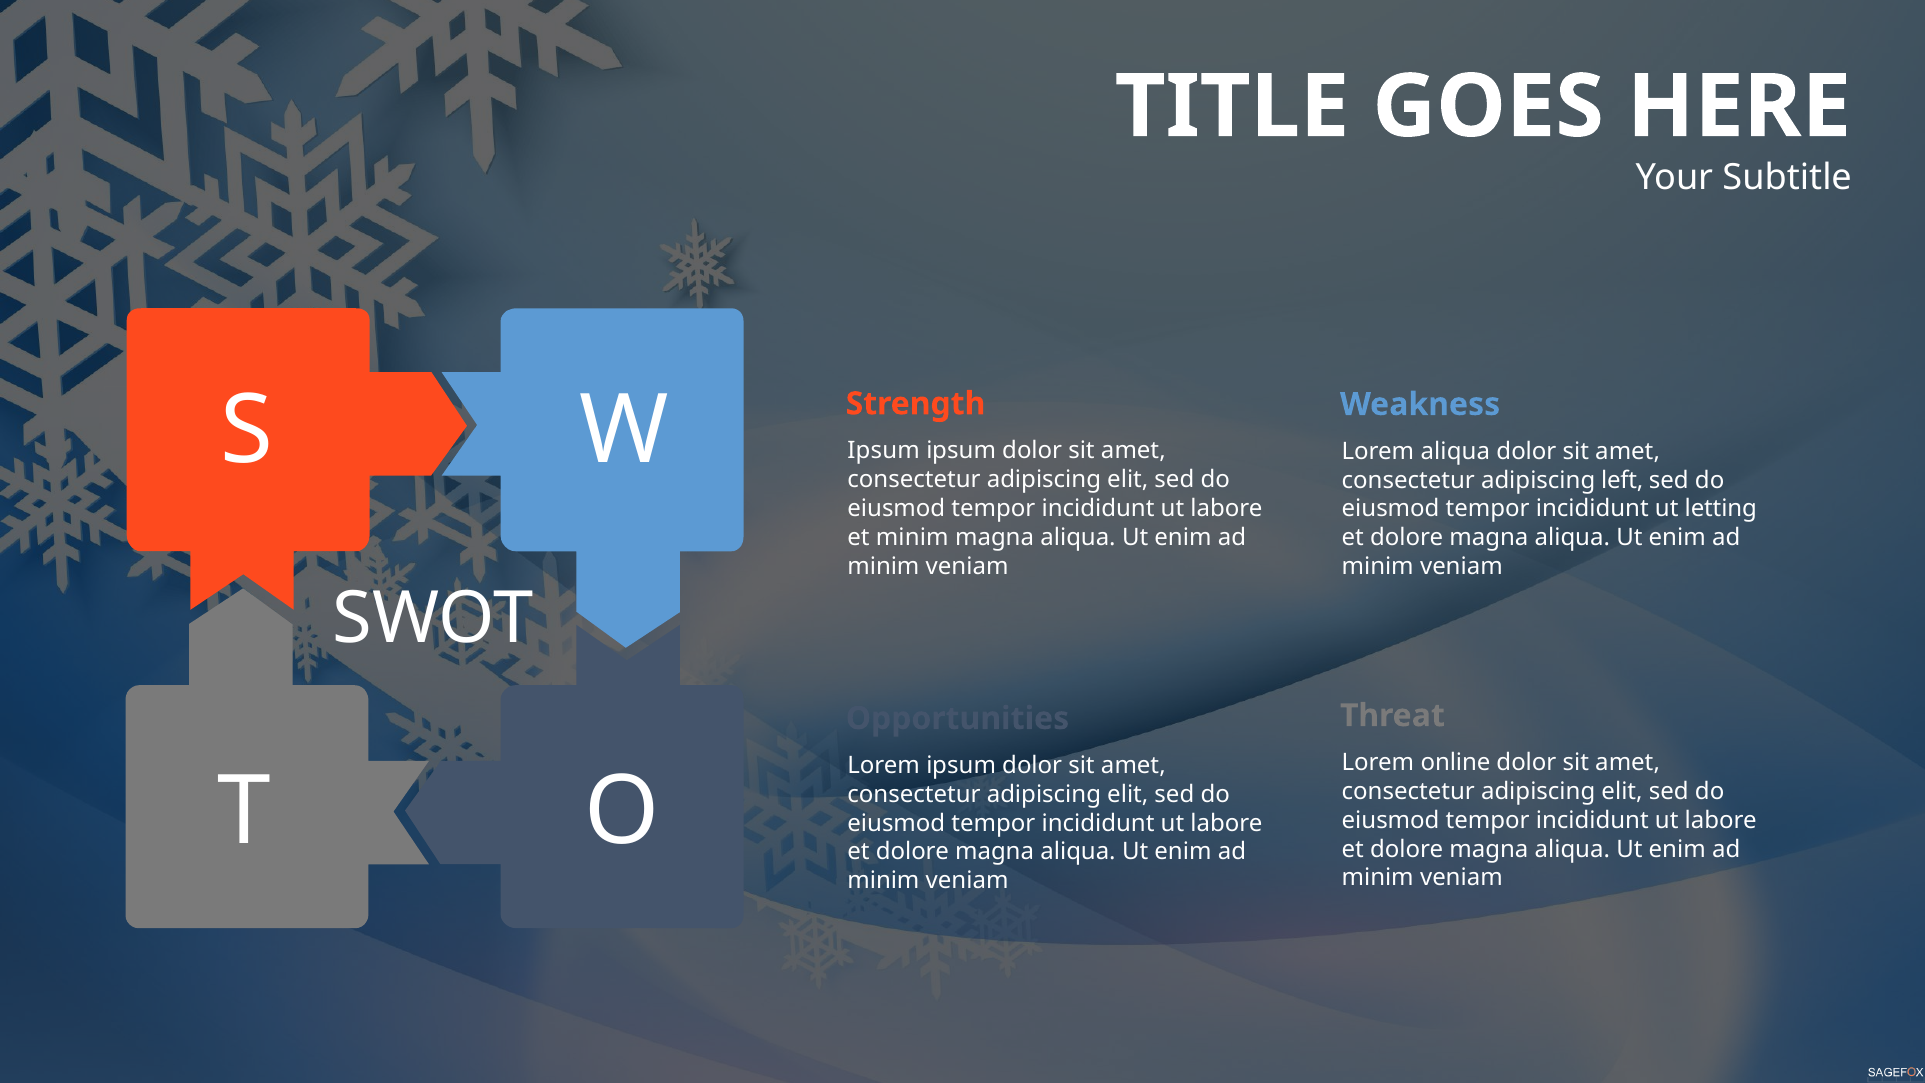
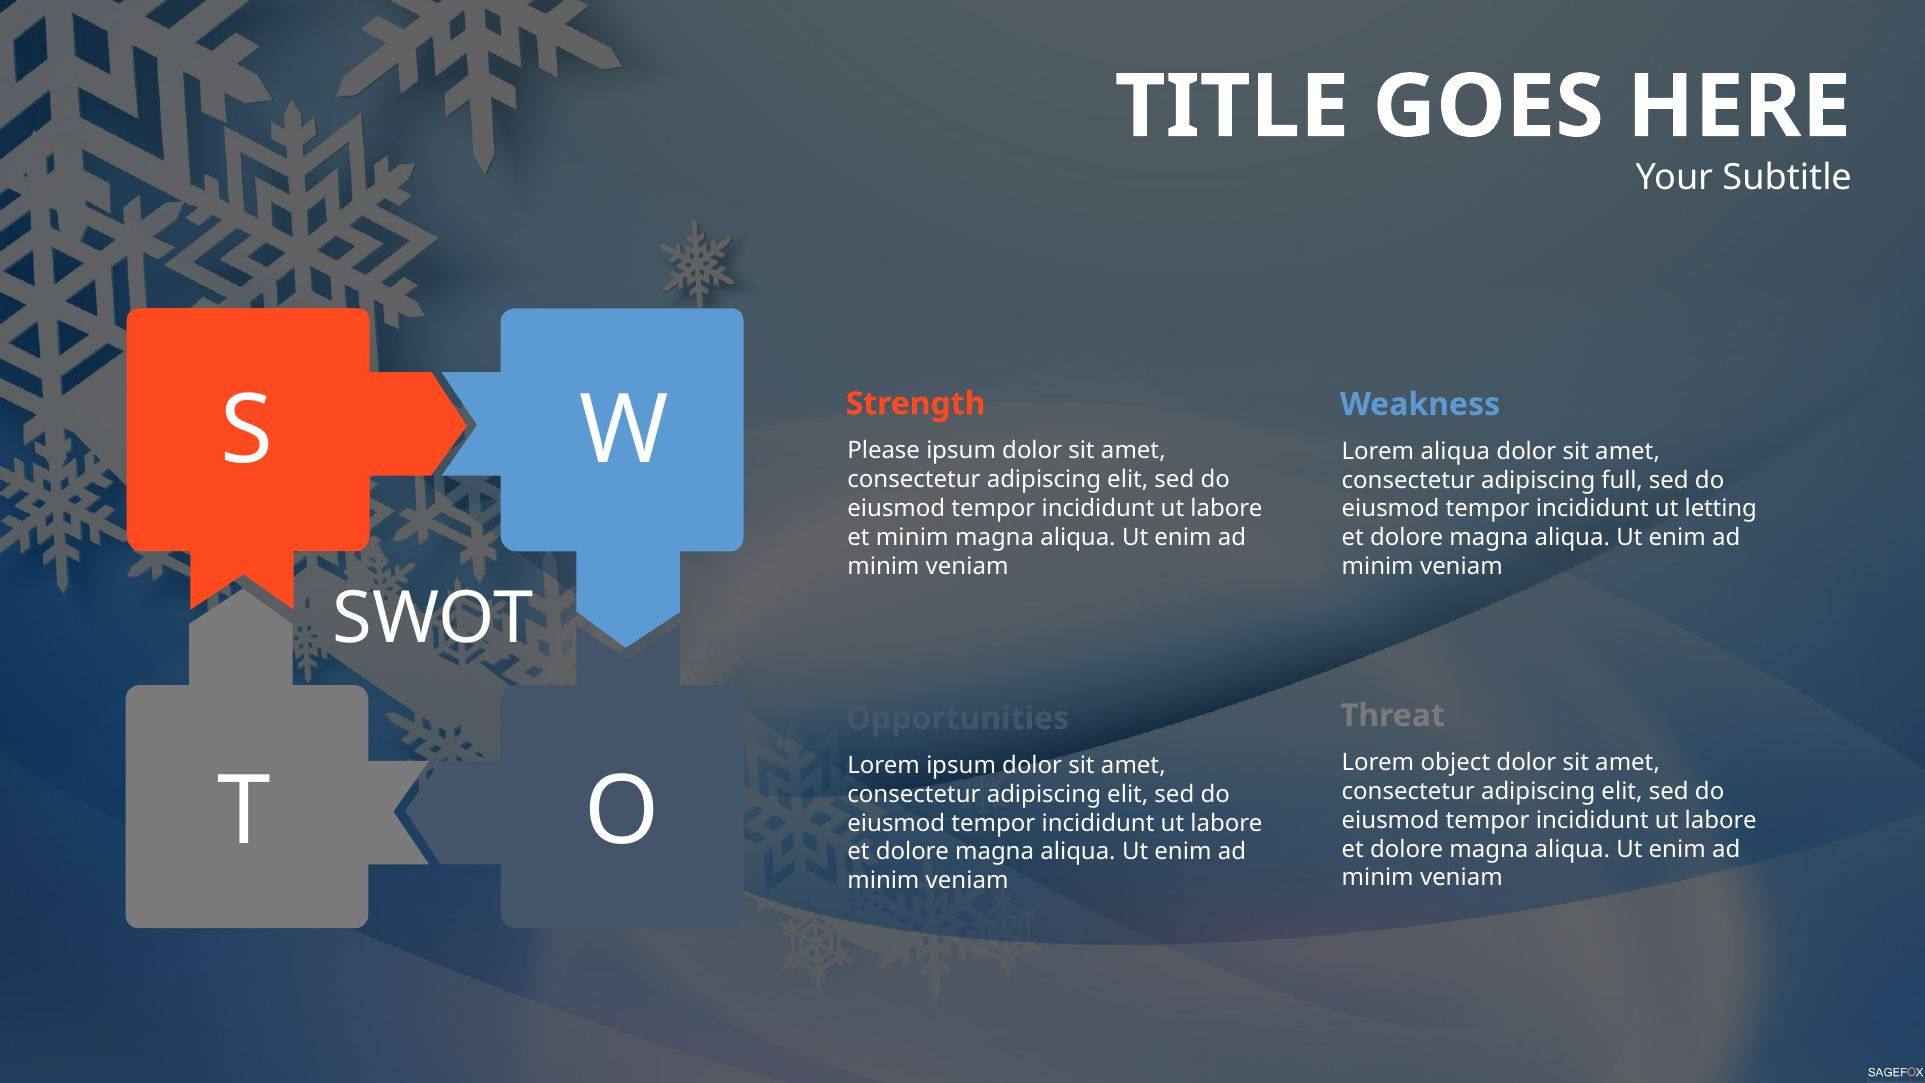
Ipsum at (884, 451): Ipsum -> Please
left: left -> full
online: online -> object
